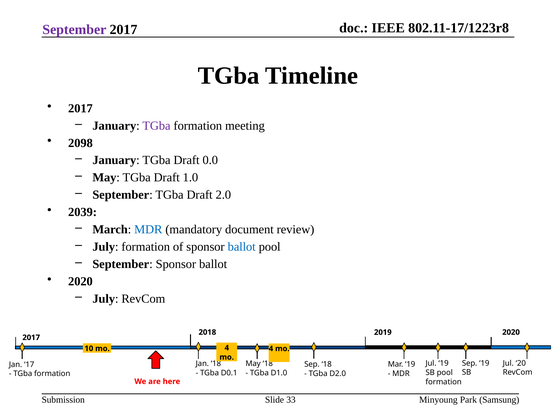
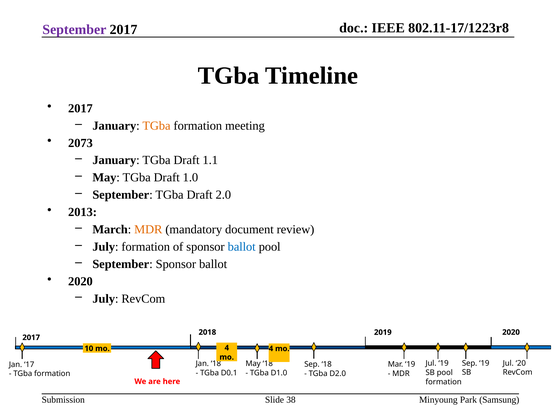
TGba at (156, 126) colour: purple -> orange
2098: 2098 -> 2073
0.0: 0.0 -> 1.1
2039: 2039 -> 2013
MDR at (148, 229) colour: blue -> orange
33: 33 -> 38
